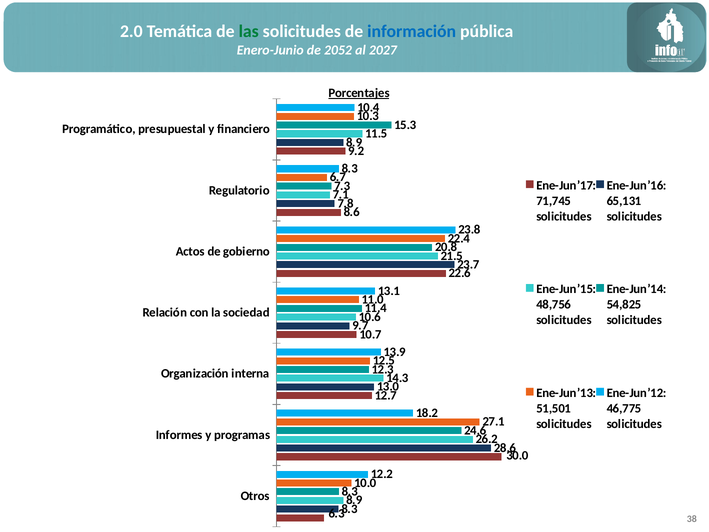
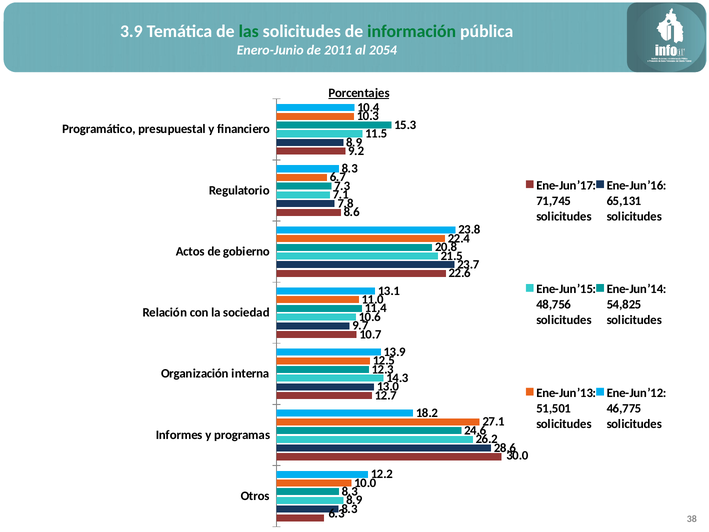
2.0: 2.0 -> 3.9
información colour: blue -> green
2052: 2052 -> 2011
2027: 2027 -> 2054
